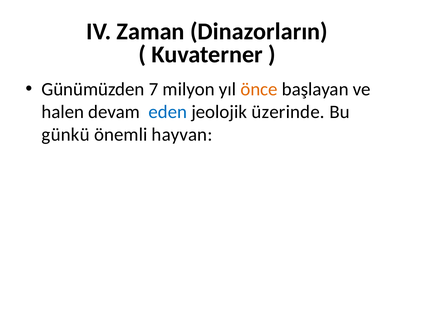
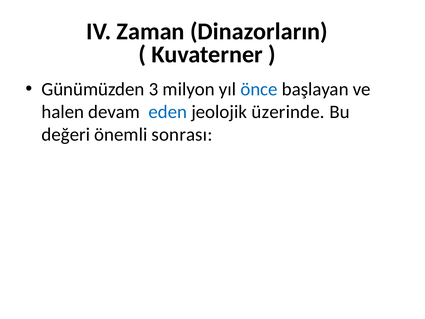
7: 7 -> 3
önce colour: orange -> blue
günkü: günkü -> değeri
hayvan: hayvan -> sonrası
